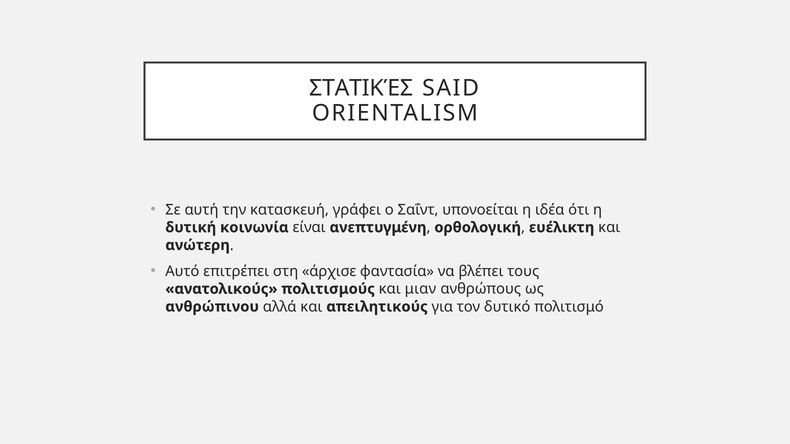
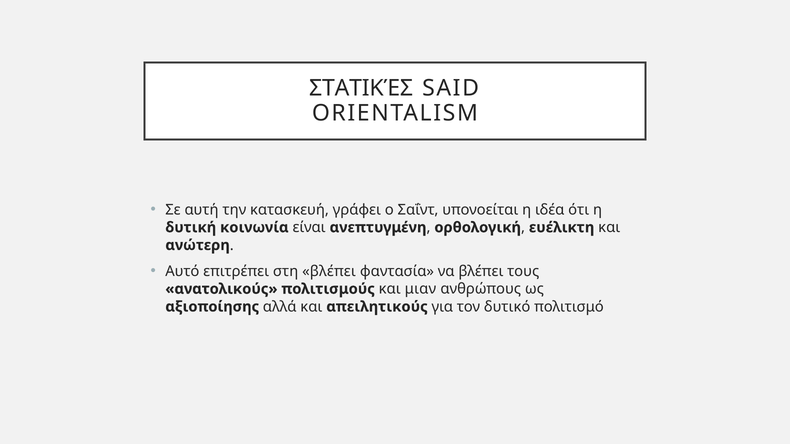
στη άρχισε: άρχισε -> βλέπει
ανθρώπινου: ανθρώπινου -> αξιοποίησης
